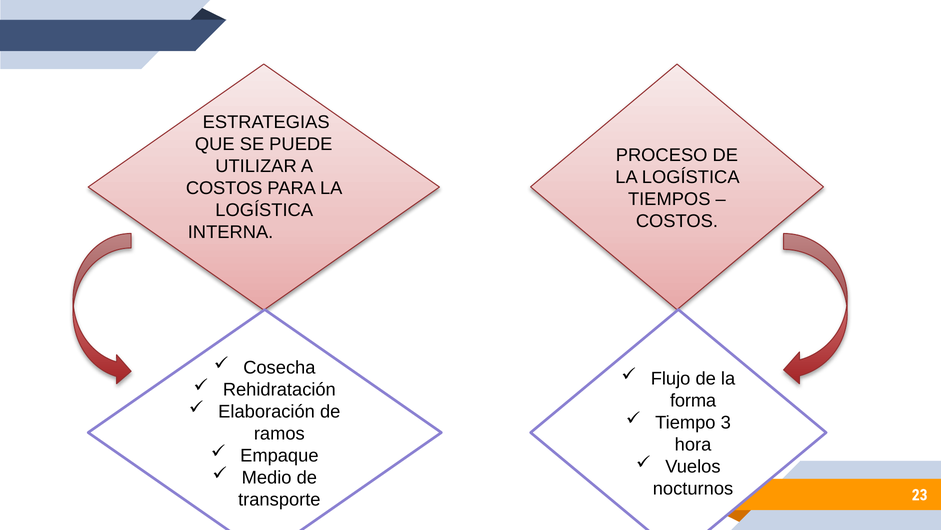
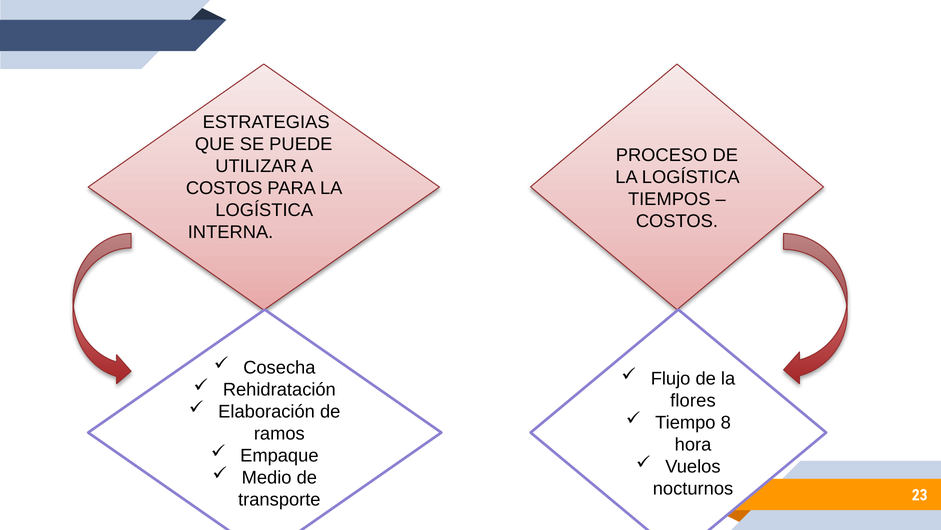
forma: forma -> flores
3: 3 -> 8
